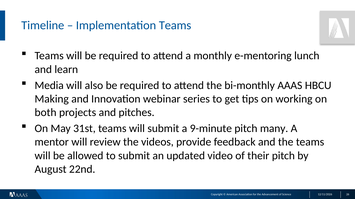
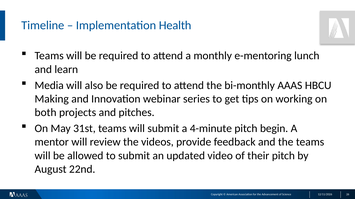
Implementation Teams: Teams -> Health
9-minute: 9-minute -> 4-minute
many: many -> begin
